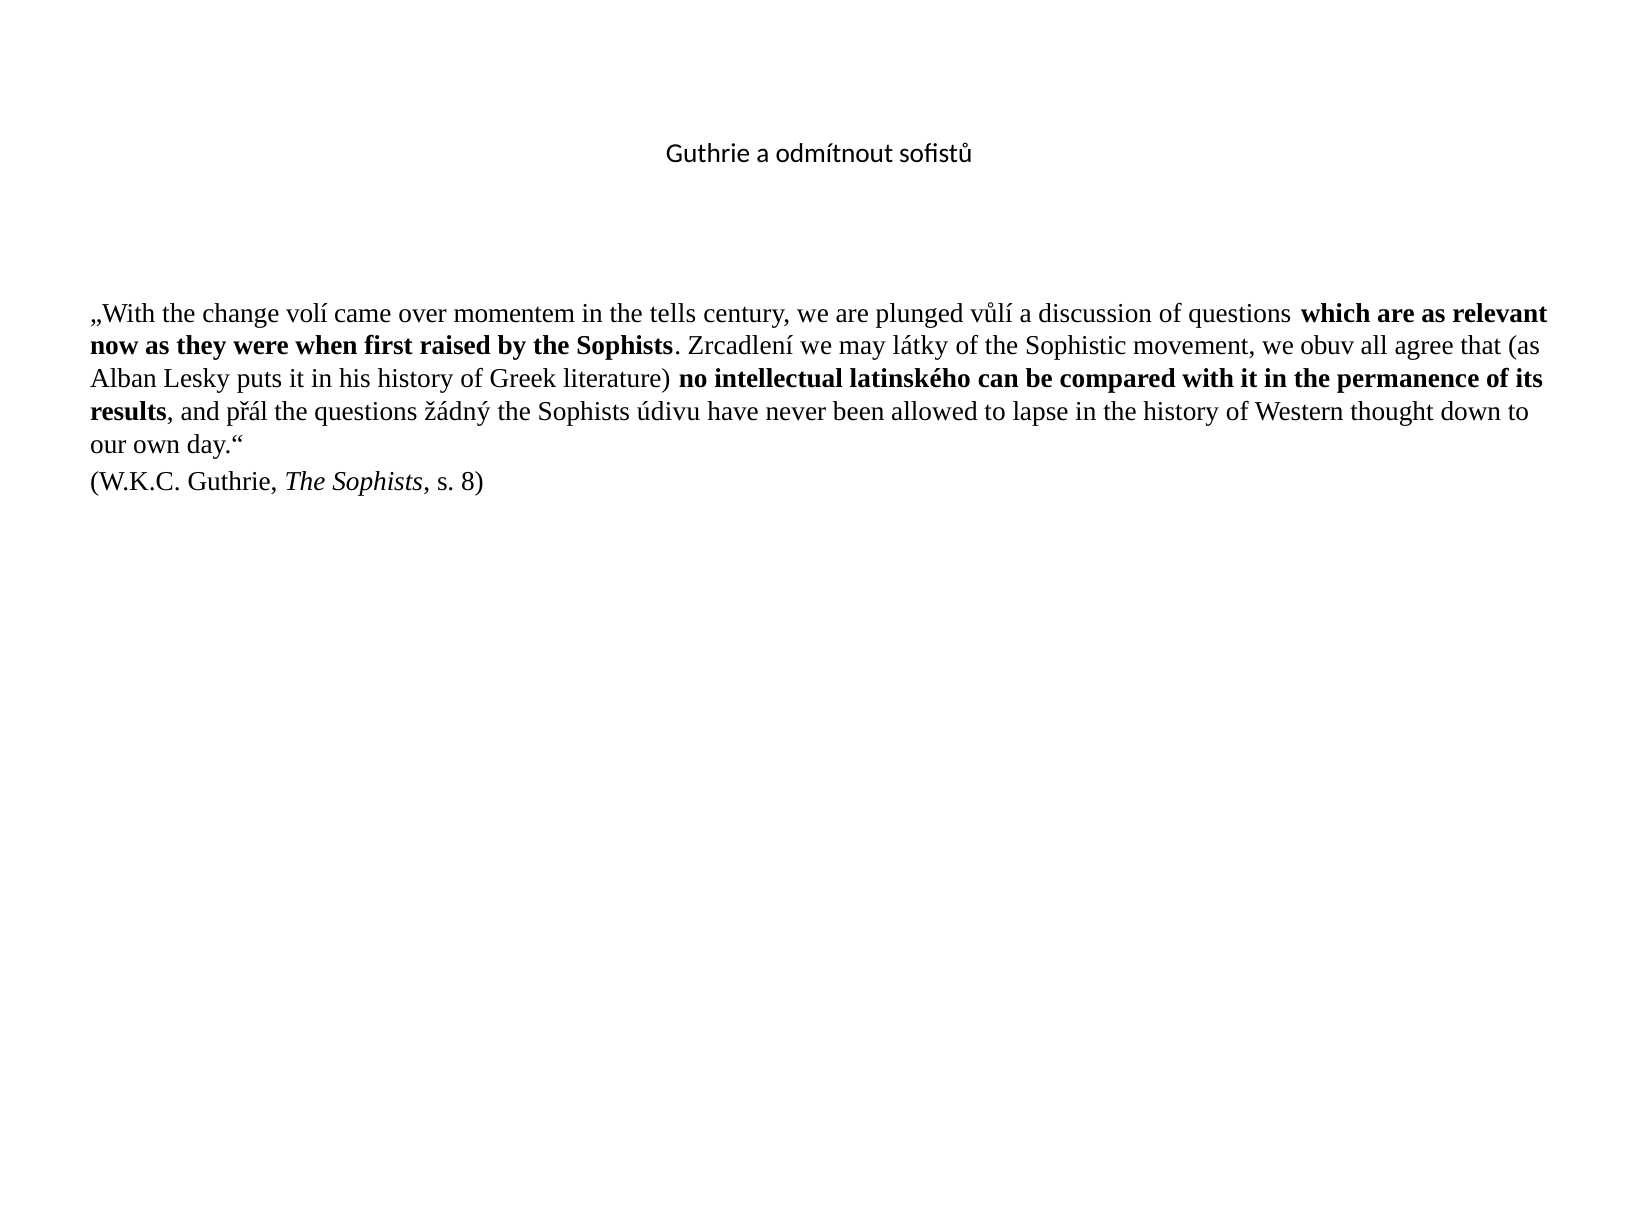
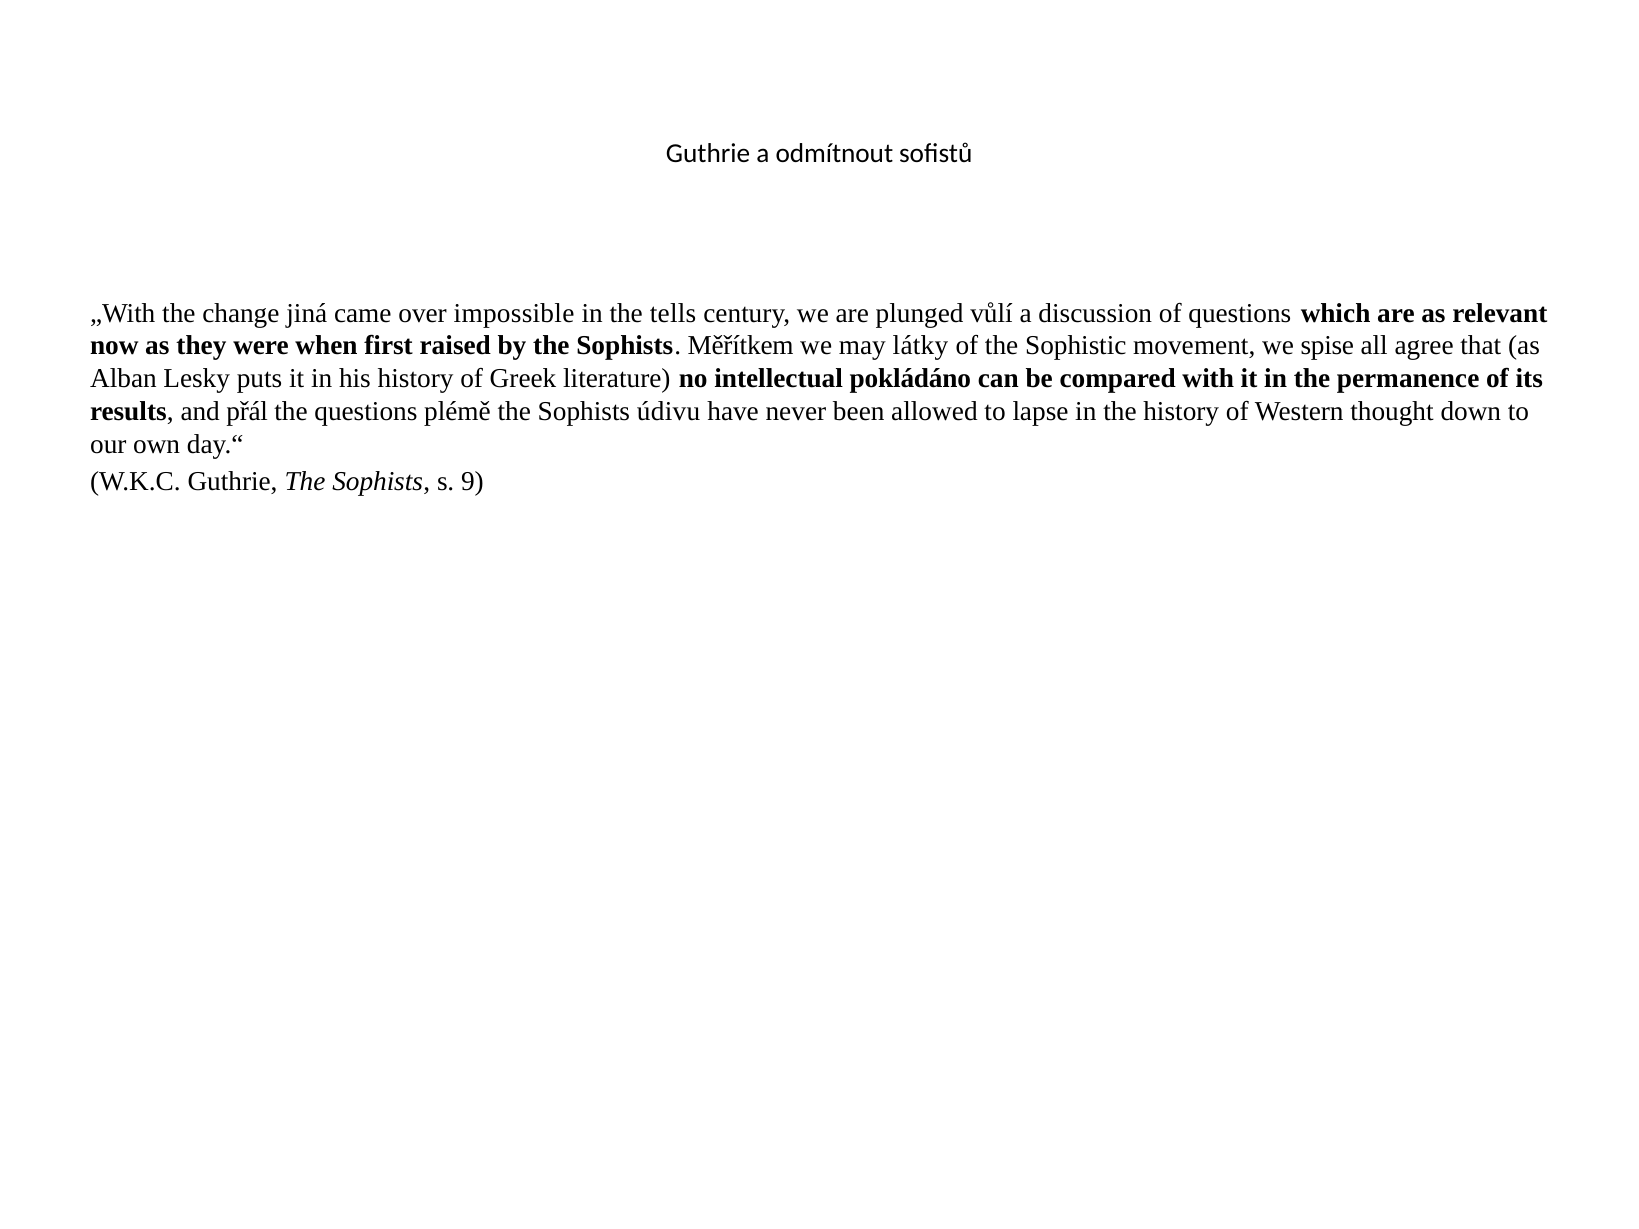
volí: volí -> jiná
momentem: momentem -> impossible
Zrcadlení: Zrcadlení -> Měřítkem
obuv: obuv -> spise
latinského: latinského -> pokládáno
žádný: žádný -> plémě
8: 8 -> 9
